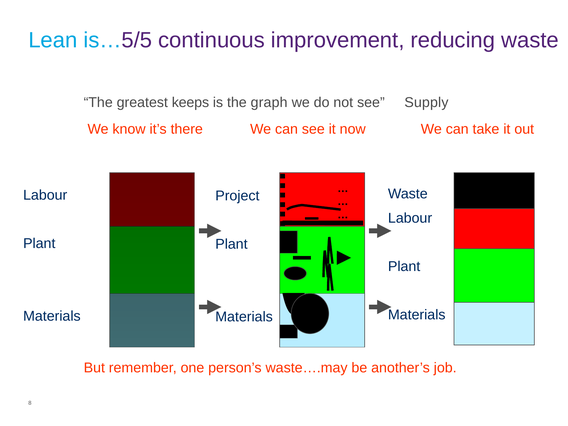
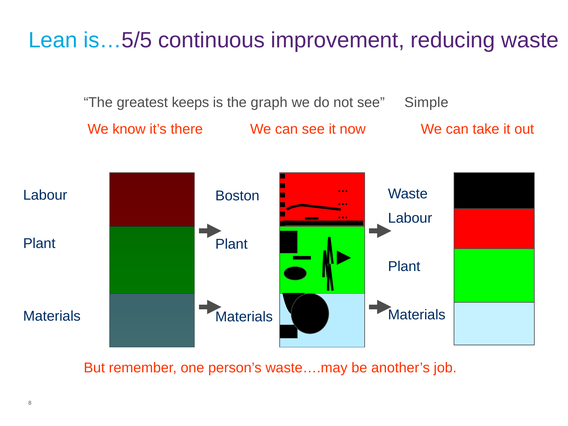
Supply: Supply -> Simple
Project: Project -> Boston
